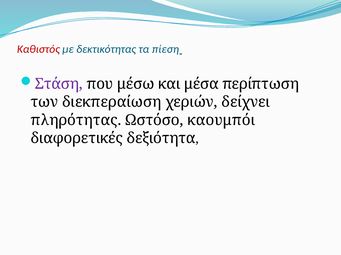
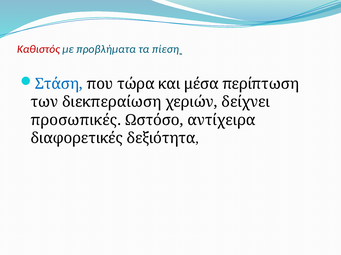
δεκτικότητας: δεκτικότητας -> προβλήματα
Στάση colour: purple -> blue
μέσω: μέσω -> τώρα
πληρότητας: πληρότητας -> προσωπικές
καουμπόι: καουμπόι -> αντίχειρα
